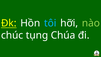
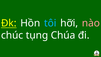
nào colour: light green -> pink
